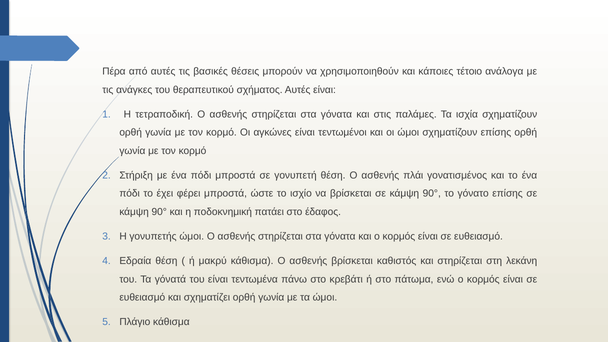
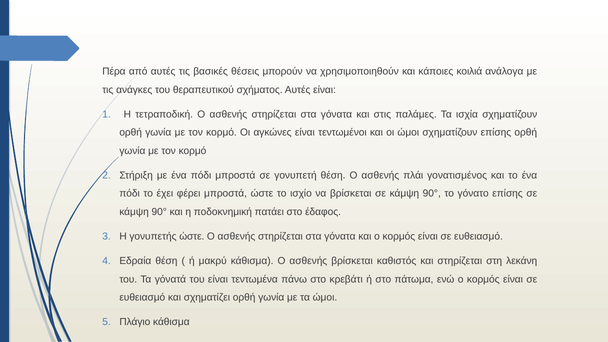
τέτοιο: τέτοιο -> κοιλιά
γονυπετής ώμοι: ώμοι -> ώστε
